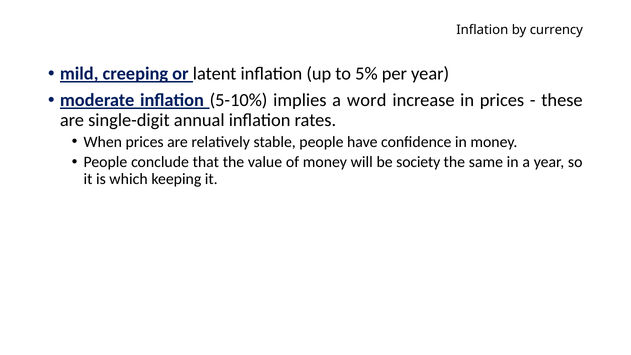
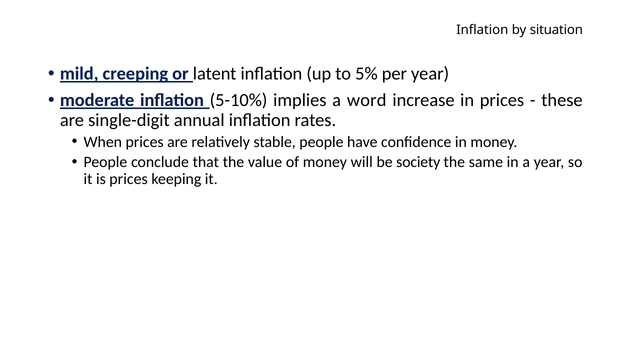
currency: currency -> situation
is which: which -> prices
